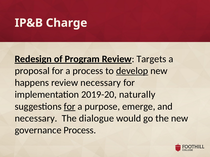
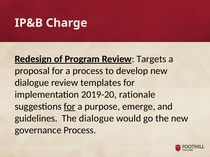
develop underline: present -> none
happens at (32, 83): happens -> dialogue
review necessary: necessary -> templates
naturally: naturally -> rationale
necessary at (36, 119): necessary -> guidelines
